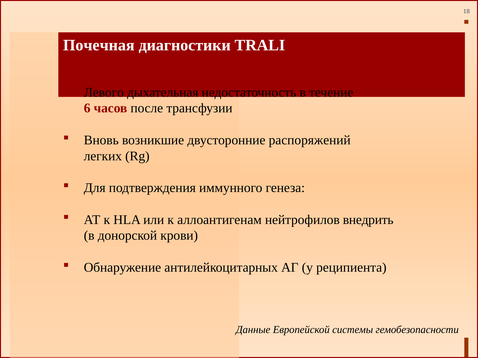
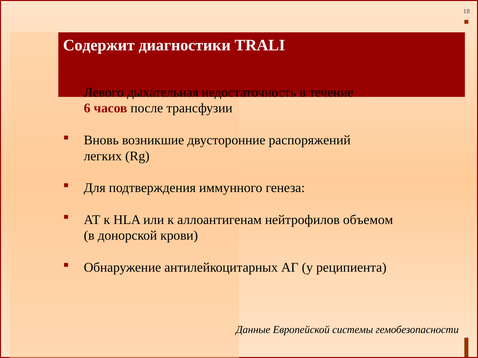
Почечная: Почечная -> Содержит
внедрить: внедрить -> объемом
